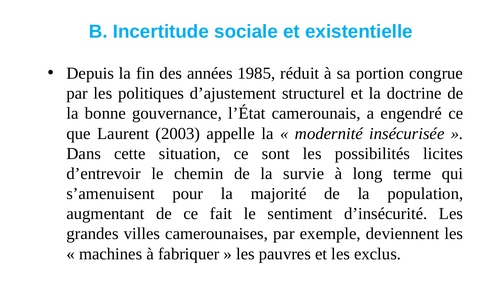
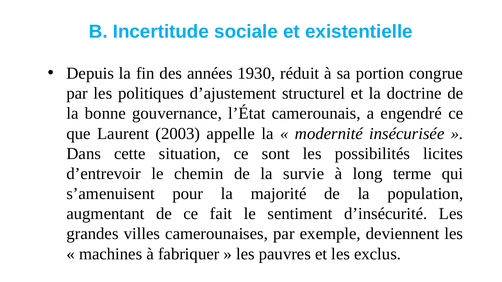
1985: 1985 -> 1930
